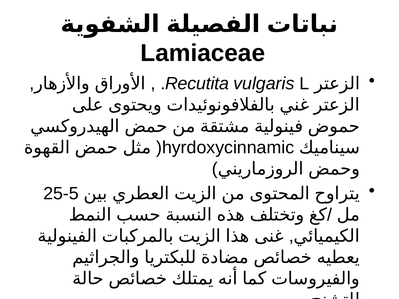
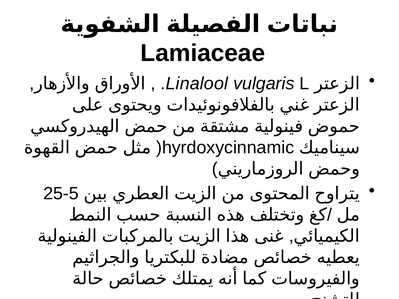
Recutita: Recutita -> Linalool
